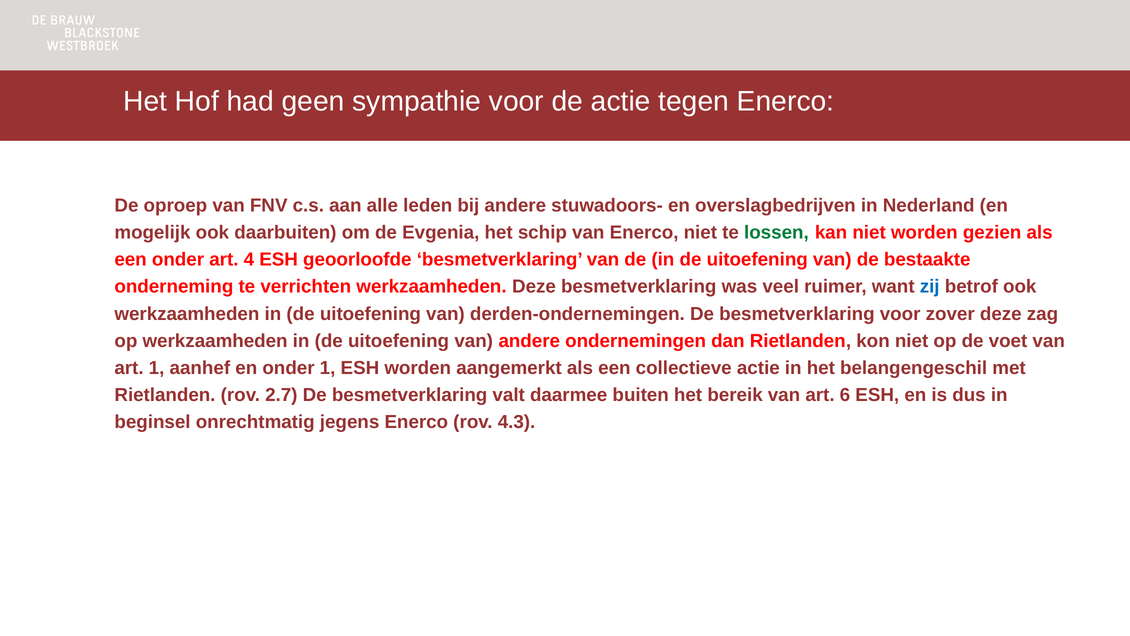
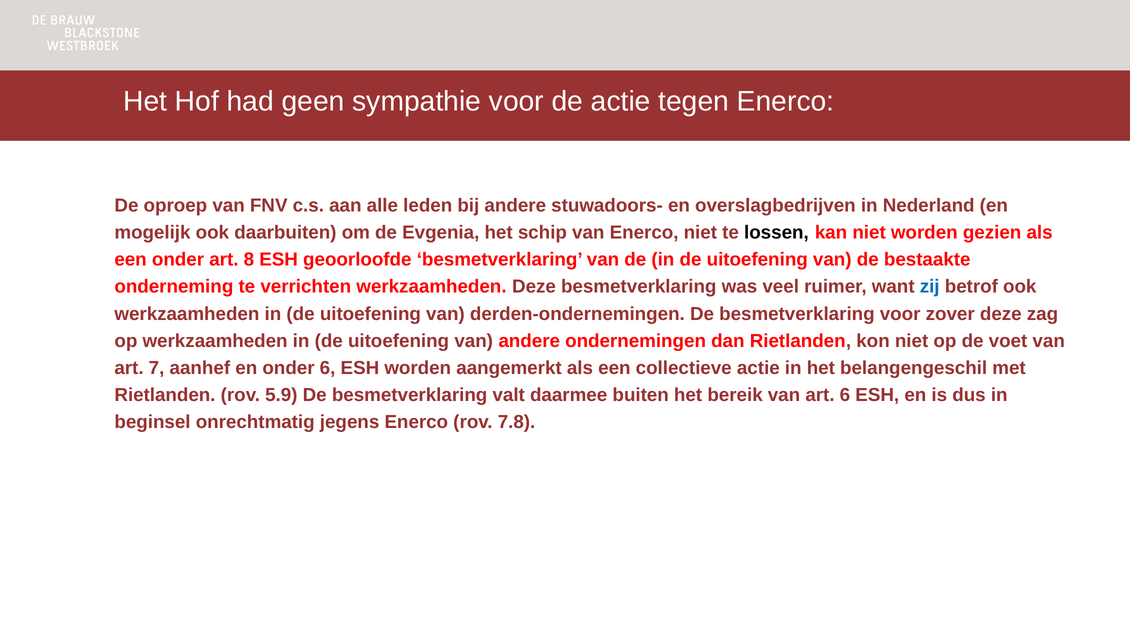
lossen colour: green -> black
4: 4 -> 8
art 1: 1 -> 7
onder 1: 1 -> 6
2.7: 2.7 -> 5.9
4.3: 4.3 -> 7.8
